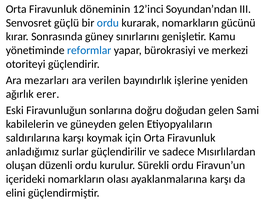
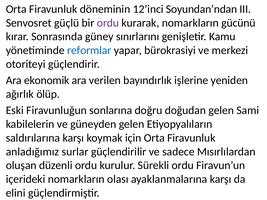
ordu at (108, 23) colour: blue -> purple
mezarları: mezarları -> ekonomik
erer: erer -> ölüp
